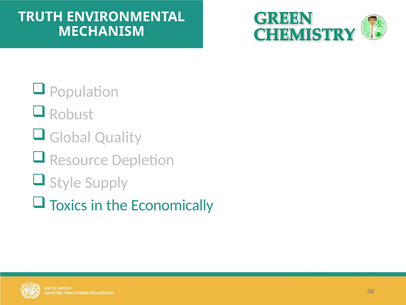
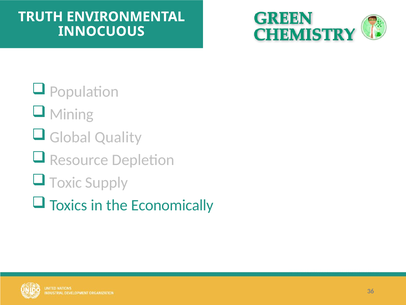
MECHANISM: MECHANISM -> INNOCUOUS
Robust: Robust -> Mining
Style: Style -> Toxic
